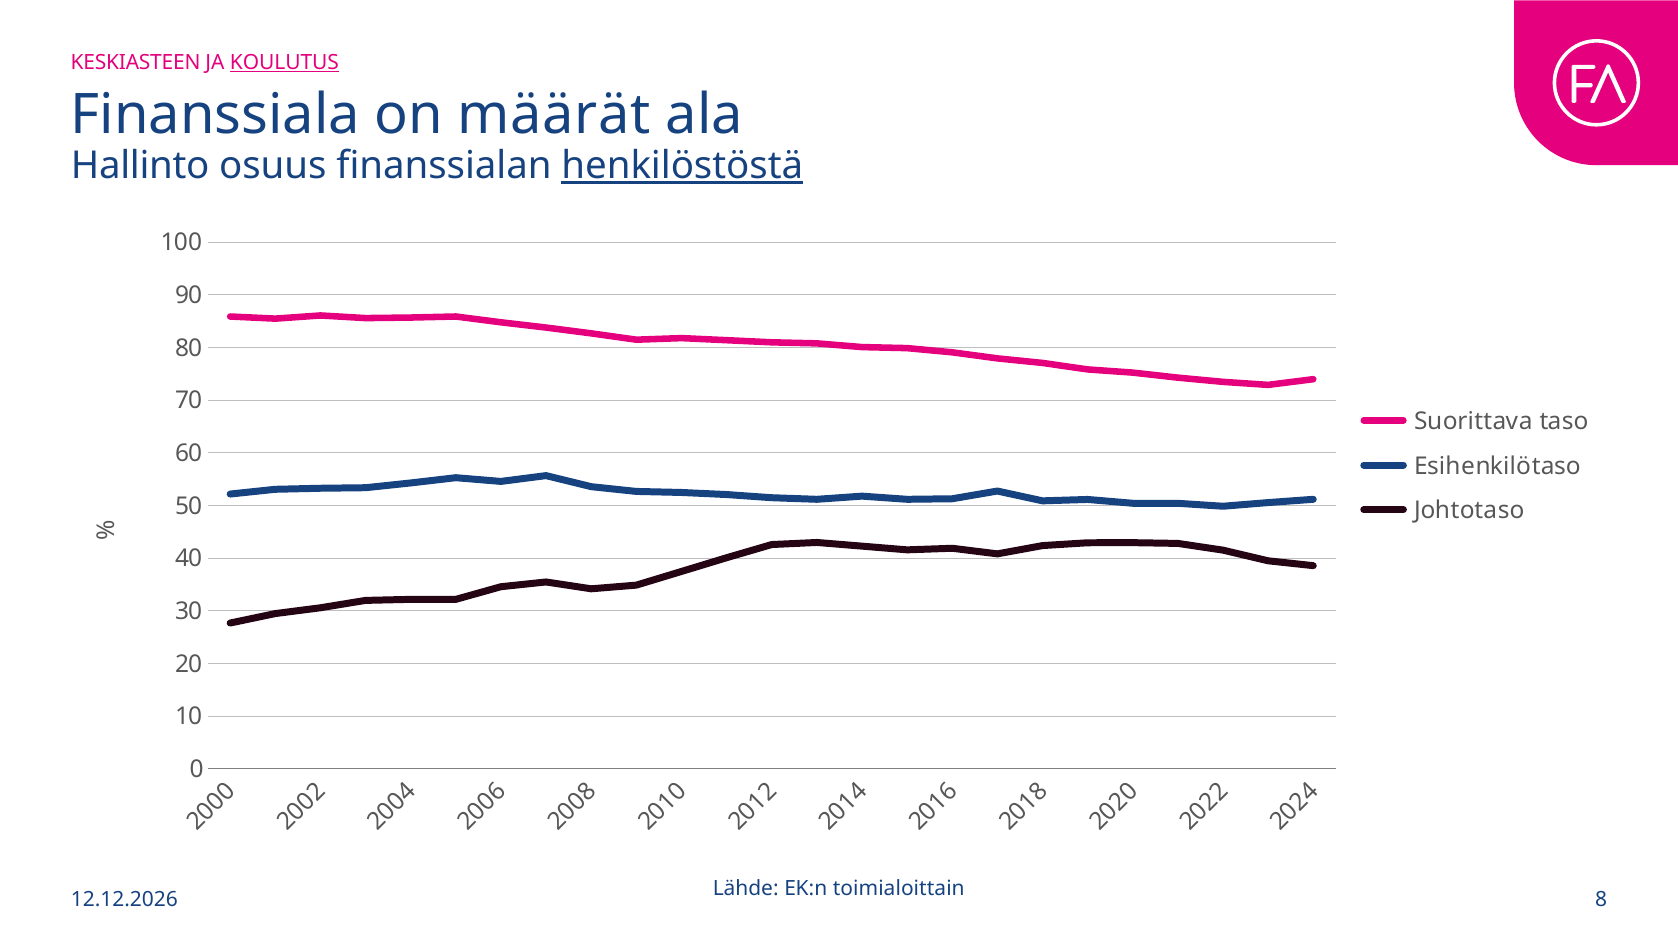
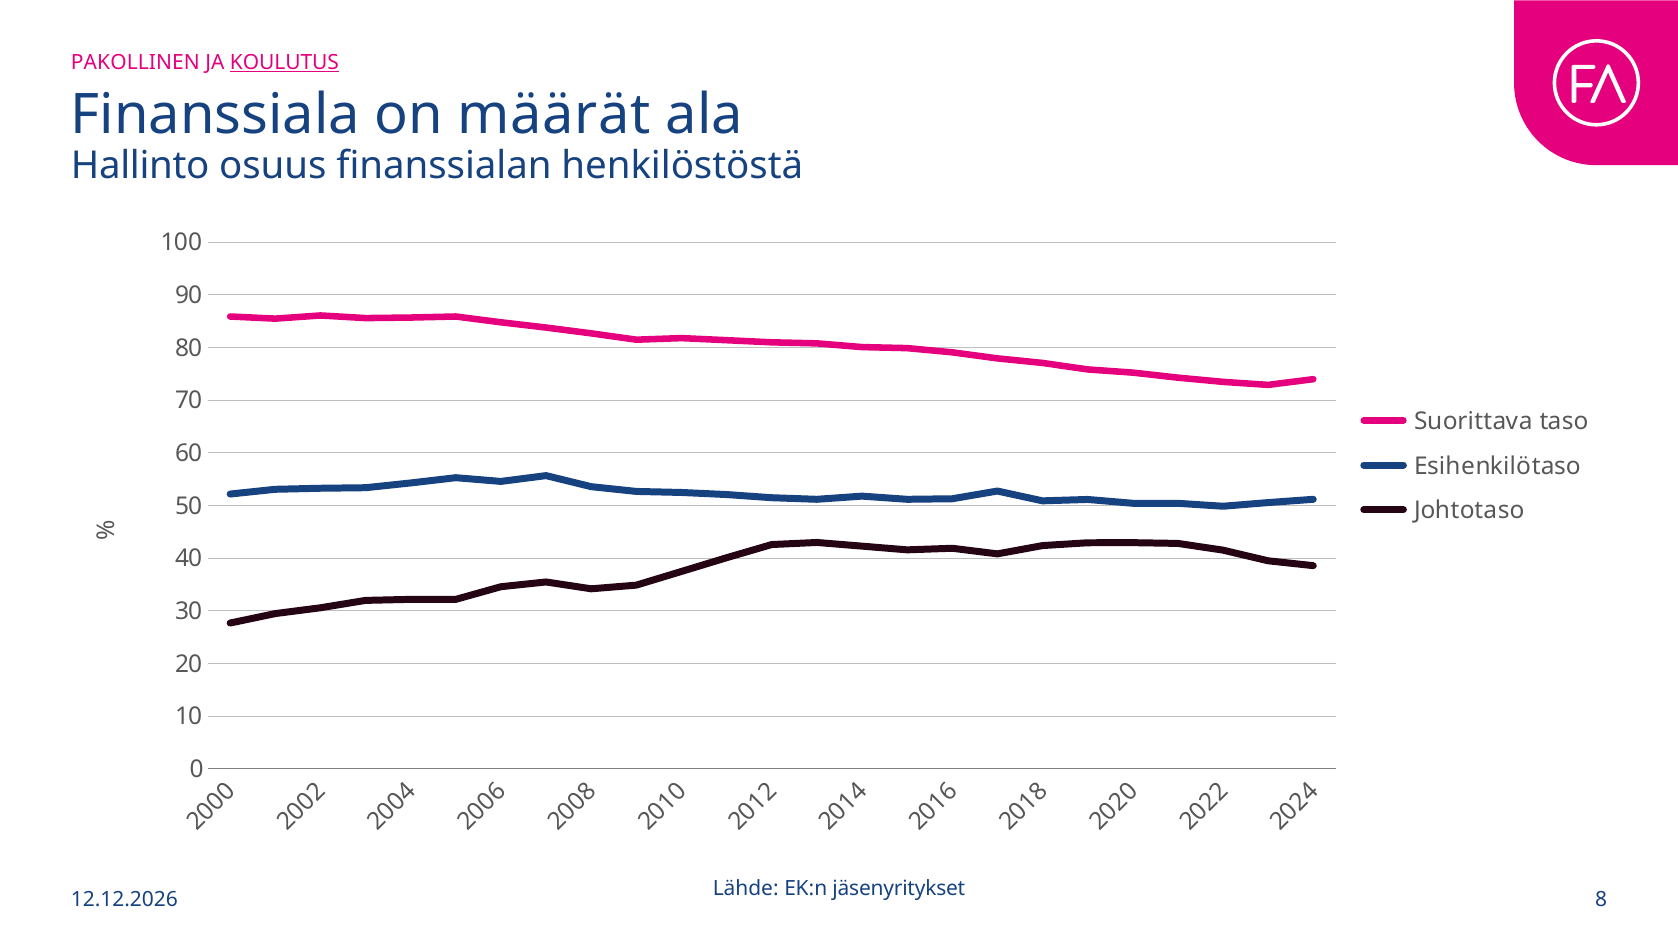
KESKIASTEEN: KESKIASTEEN -> PAKOLLINEN
henkilöstöstä underline: present -> none
toimialoittain: toimialoittain -> jäsenyritykset
